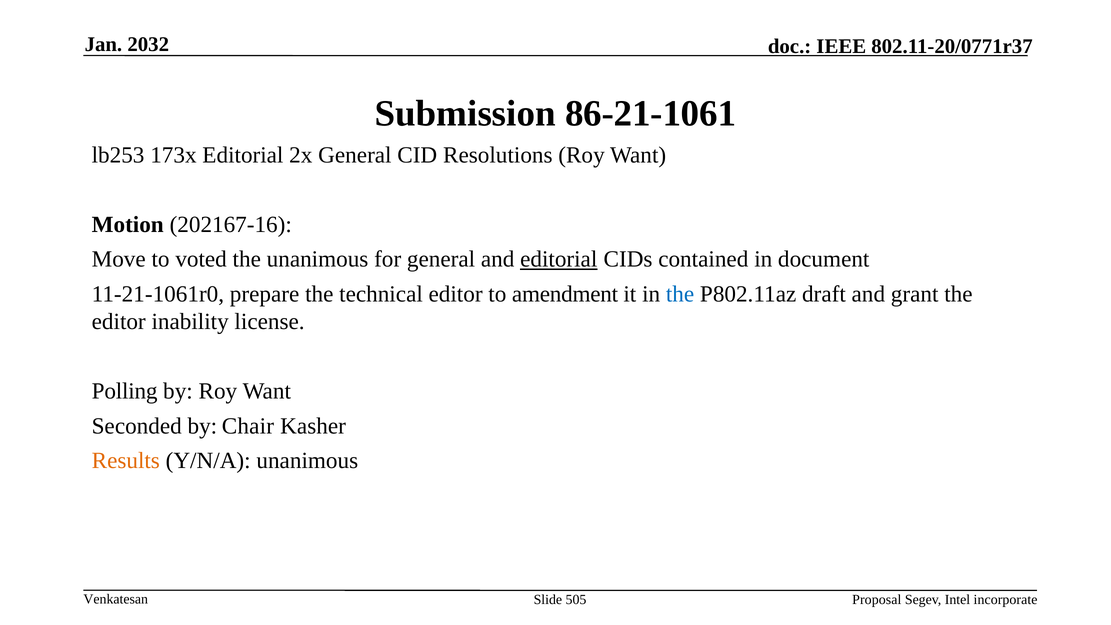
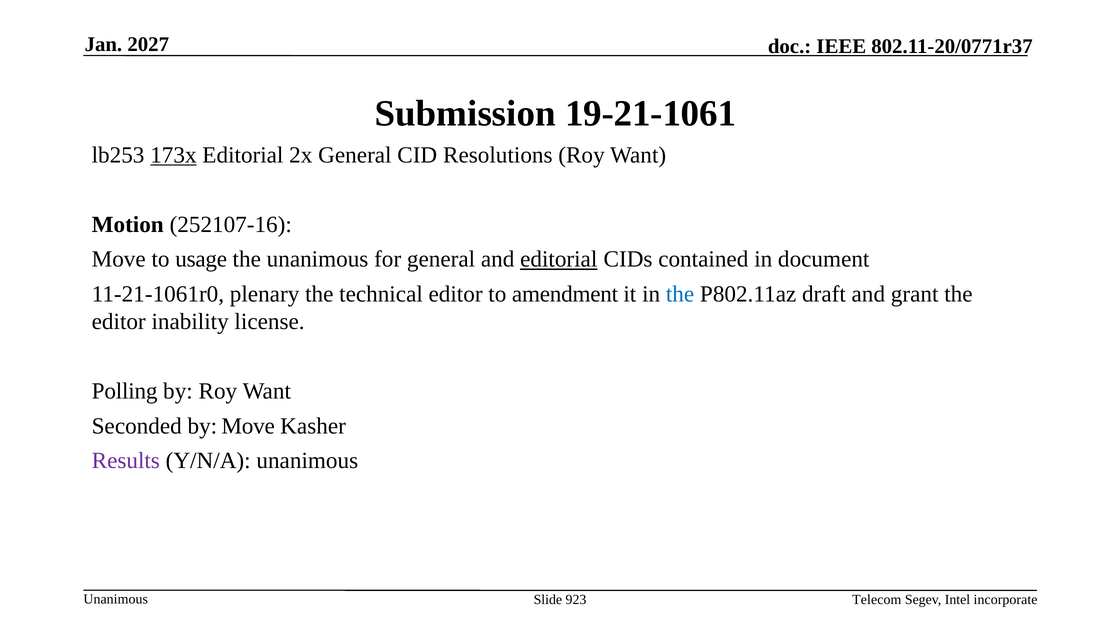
2032: 2032 -> 2027
86-21-1061: 86-21-1061 -> 19-21-1061
173x underline: none -> present
202167-16: 202167-16 -> 252107-16
voted: voted -> usage
prepare: prepare -> plenary
by Chair: Chair -> Move
Results colour: orange -> purple
Venkatesan at (116, 599): Venkatesan -> Unanimous
505: 505 -> 923
Proposal: Proposal -> Telecom
